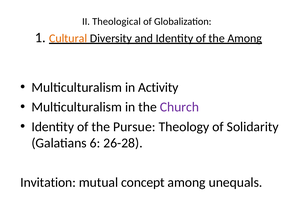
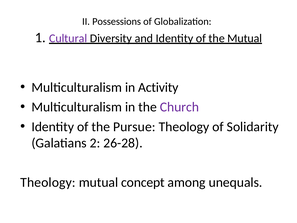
Theological: Theological -> Possessions
Cultural colour: orange -> purple
the Among: Among -> Mutual
6: 6 -> 2
Invitation at (48, 182): Invitation -> Theology
